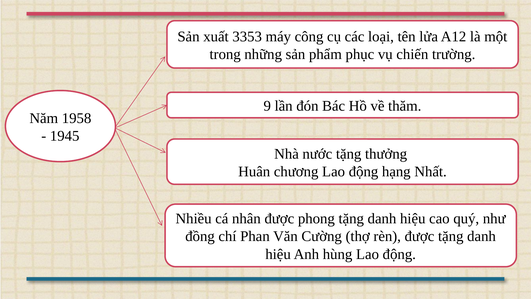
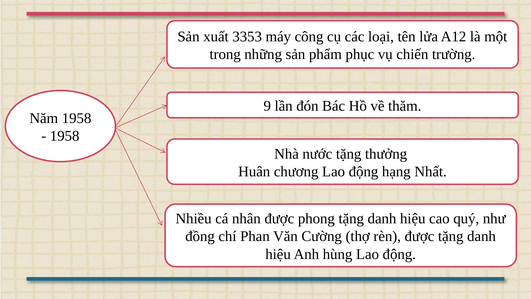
1945 at (65, 136): 1945 -> 1958
